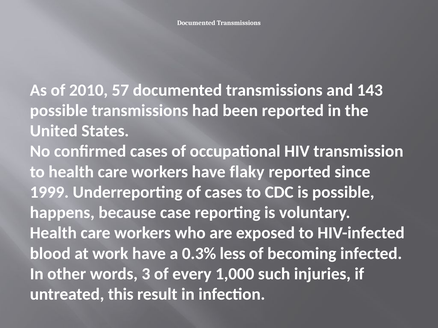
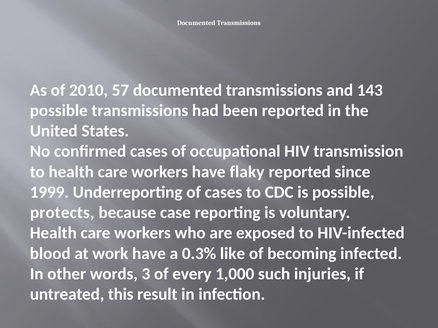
happens: happens -> protects
less: less -> like
